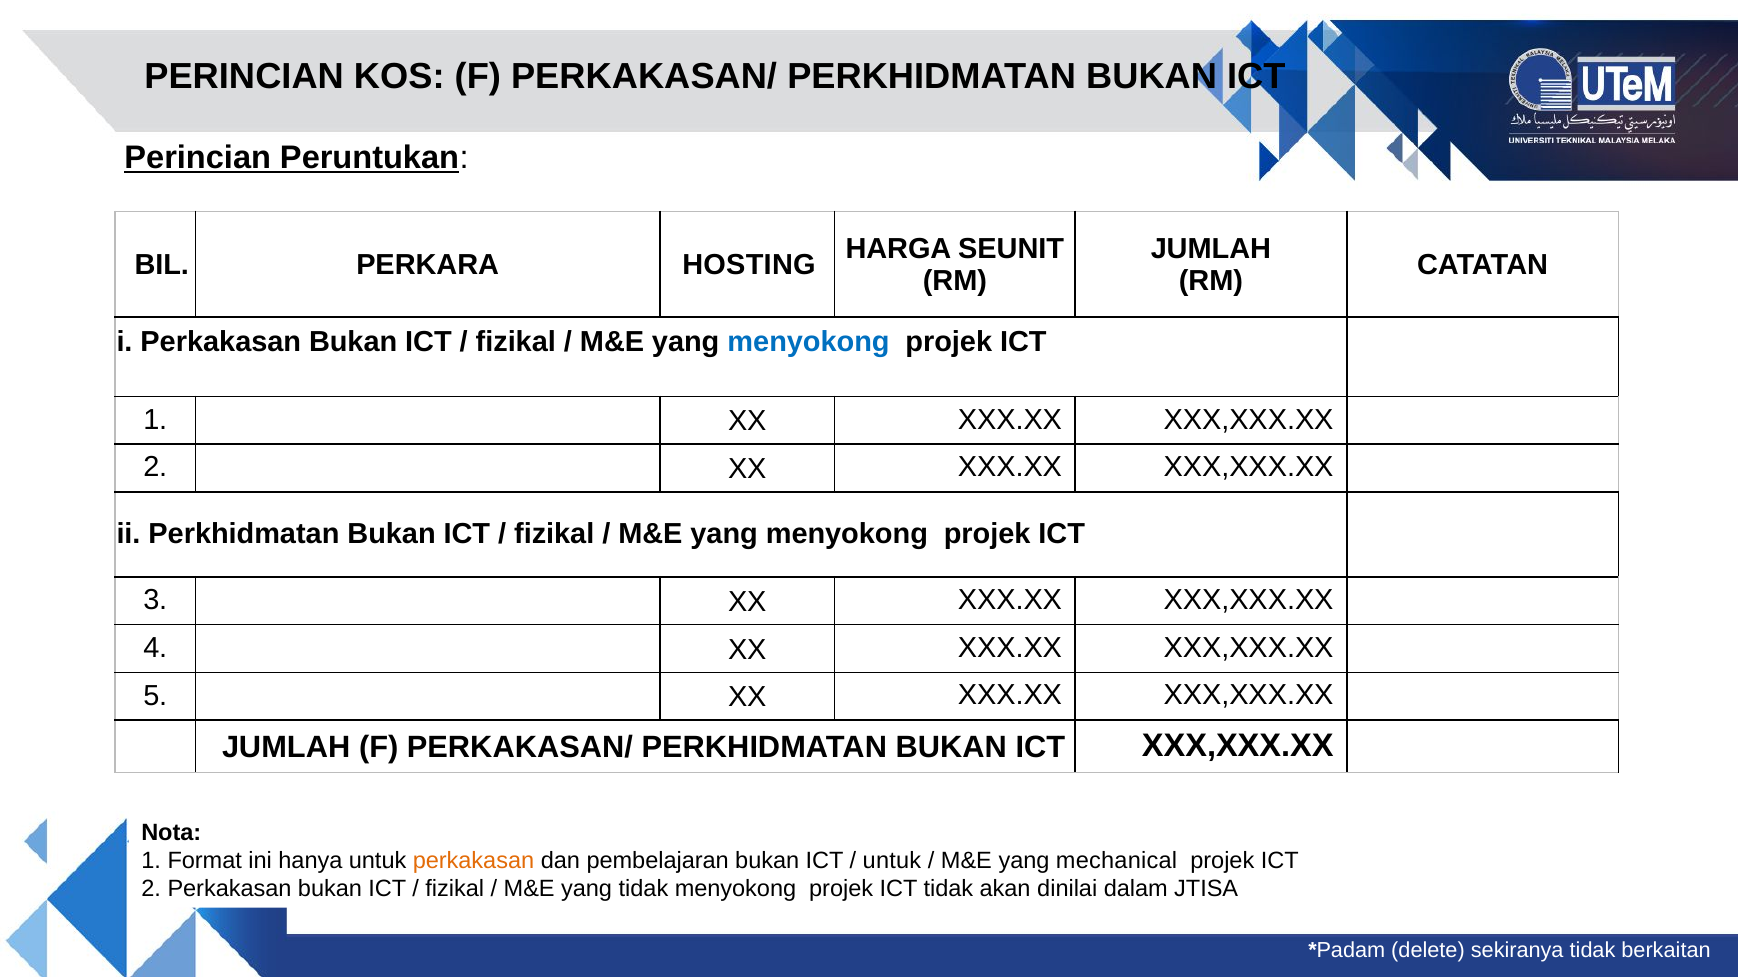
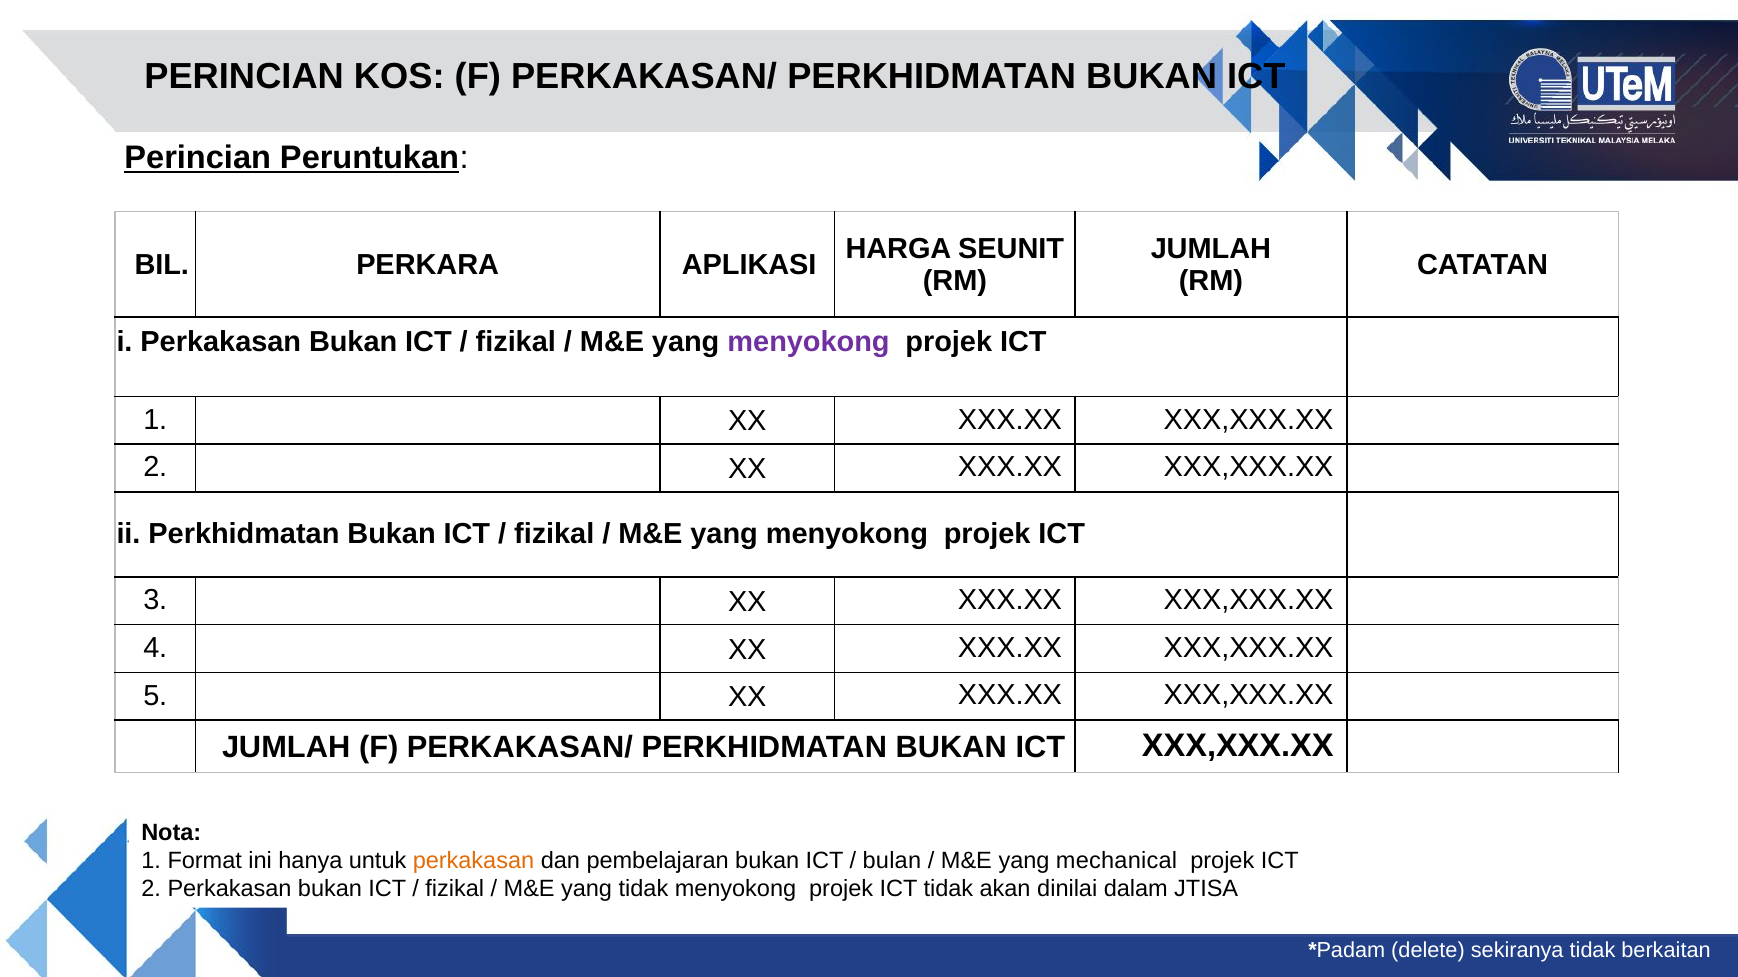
HOSTING: HOSTING -> APLIKASI
menyokong at (809, 342) colour: blue -> purple
untuk at (892, 861): untuk -> bulan
